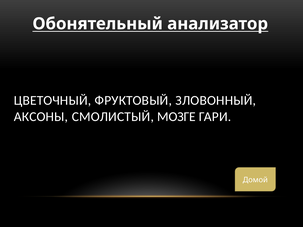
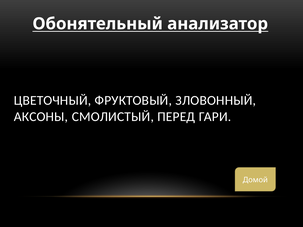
МОЗГЕ: МОЗГЕ -> ПЕРЕД
